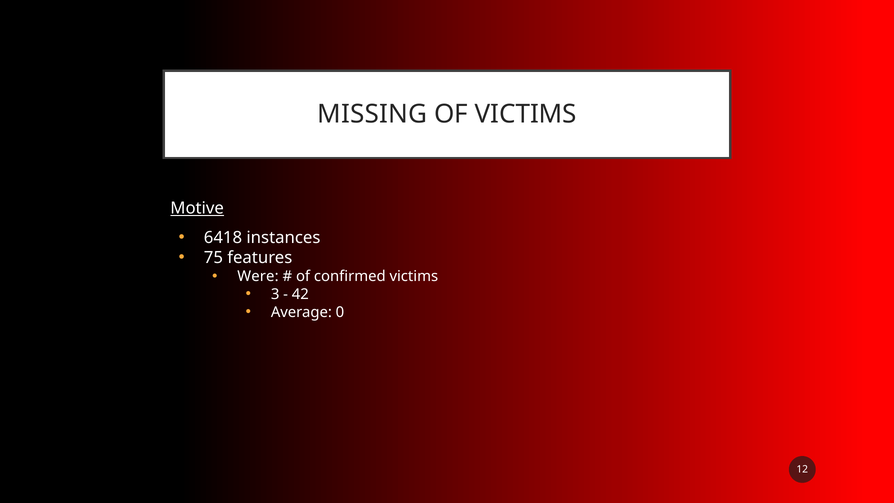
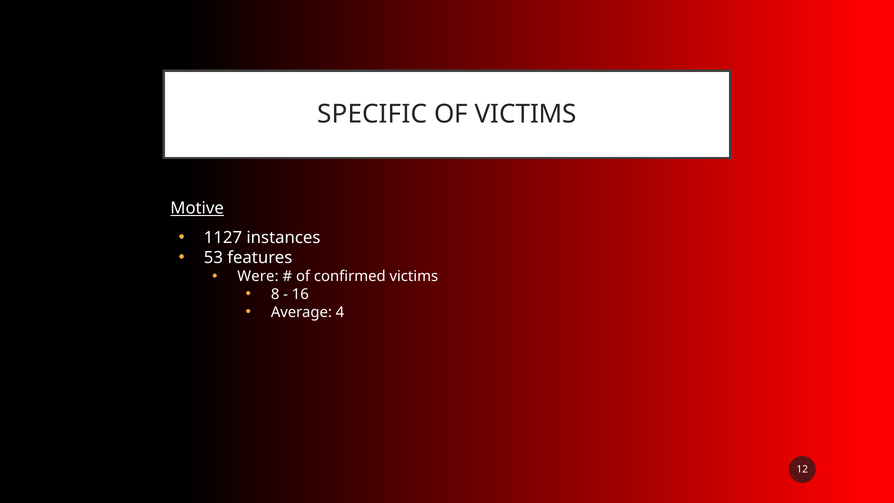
MISSING: MISSING -> SPECIFIC
6418: 6418 -> 1127
75: 75 -> 53
3: 3 -> 8
42: 42 -> 16
0: 0 -> 4
